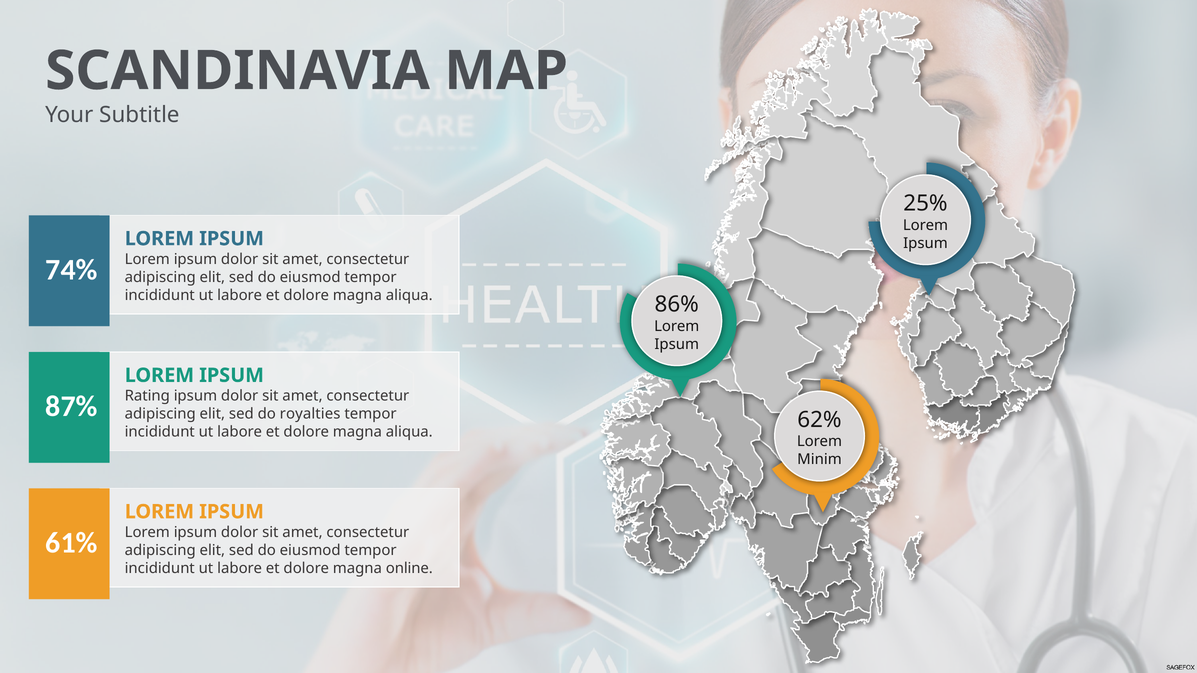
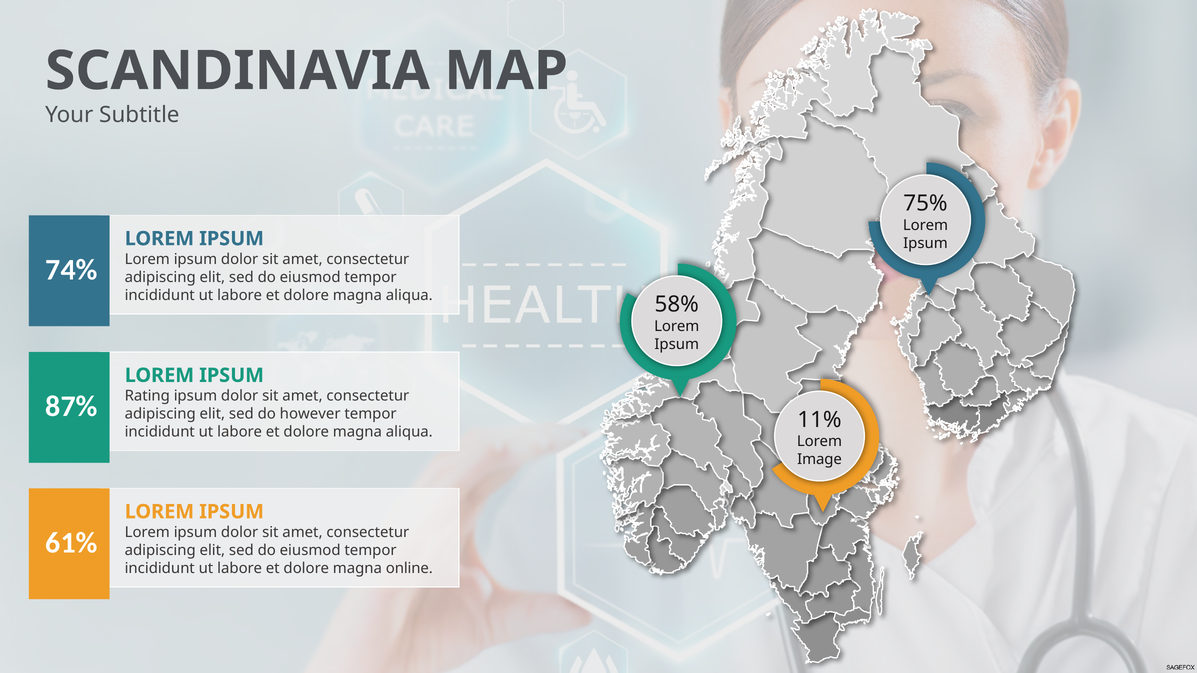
25%: 25% -> 75%
86%: 86% -> 58%
royalties: royalties -> however
62%: 62% -> 11%
Minim: Minim -> Image
